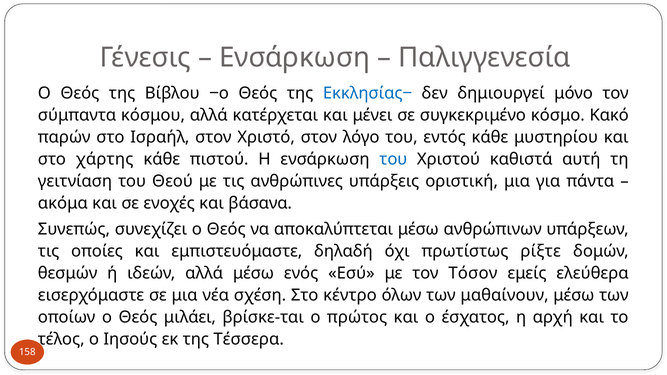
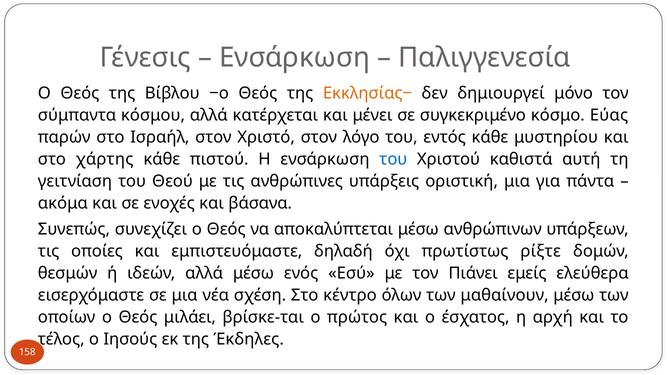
Εκκλησίας‒ colour: blue -> orange
Κακό: Κακό -> Εύας
Τόσον: Τόσον -> Πιάνει
Τέσσερα: Τέσσερα -> Έκδηλες
